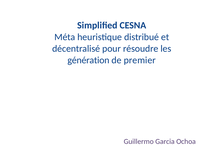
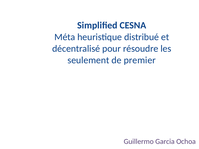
génération: génération -> seulement
